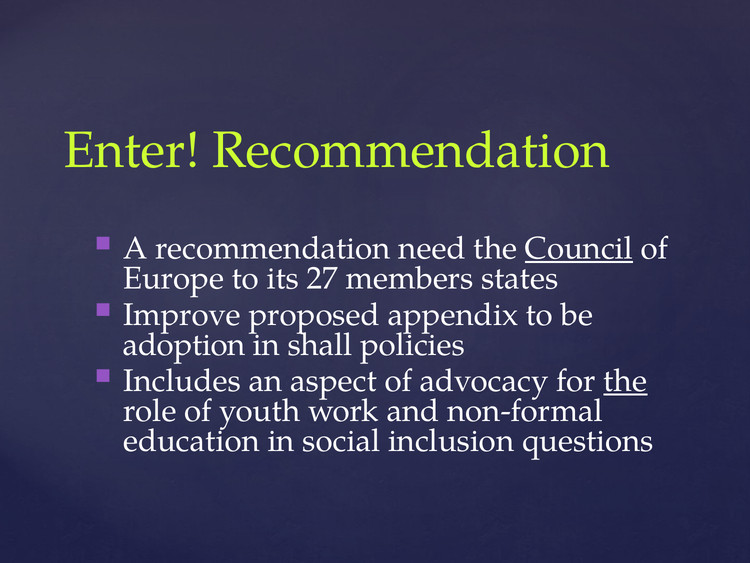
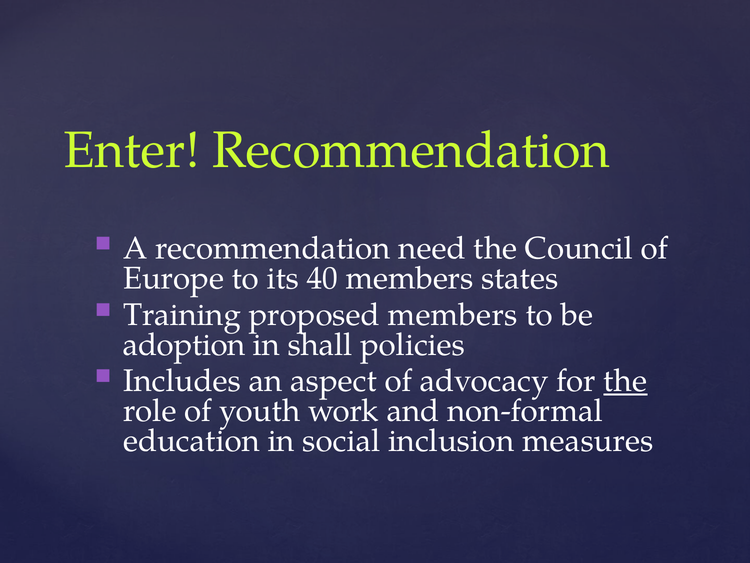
Council underline: present -> none
27: 27 -> 40
Improve: Improve -> Training
proposed appendix: appendix -> members
questions: questions -> measures
